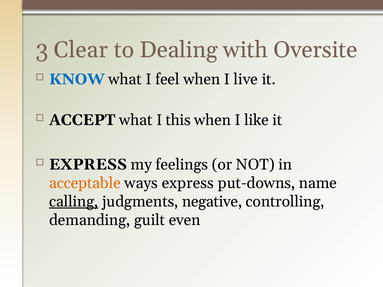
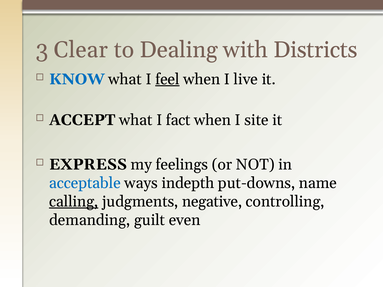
Oversite: Oversite -> Districts
feel underline: none -> present
this: this -> fact
like: like -> site
acceptable colour: orange -> blue
ways express: express -> indepth
